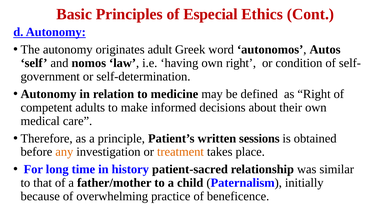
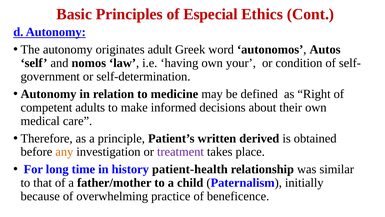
own right: right -> your
sessions: sessions -> derived
treatment colour: orange -> purple
patient-sacred: patient-sacred -> patient-health
